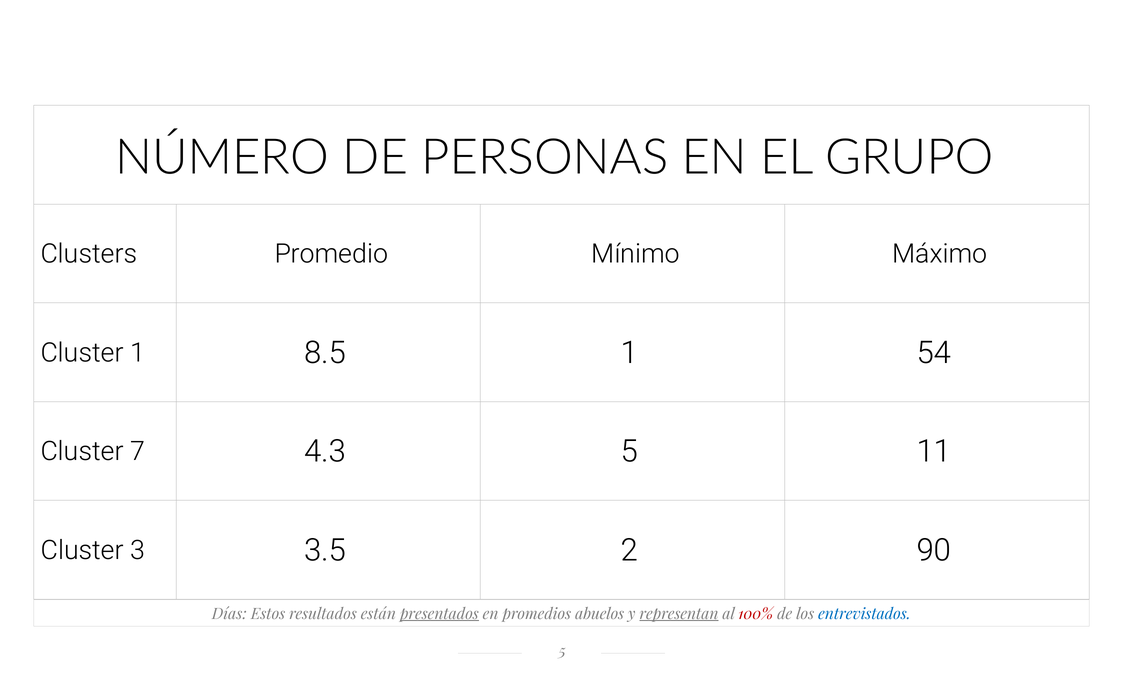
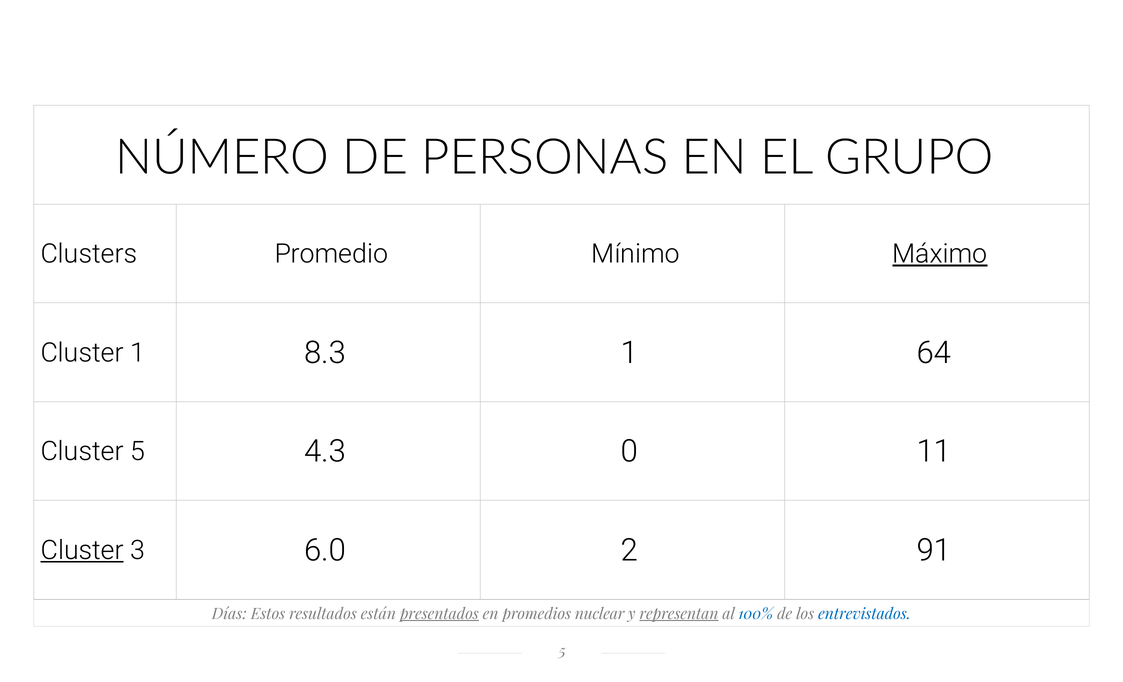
Máximo underline: none -> present
8.5: 8.5 -> 8.3
54: 54 -> 64
Cluster 7: 7 -> 5
4.3 5: 5 -> 0
Cluster at (82, 550) underline: none -> present
3.5: 3.5 -> 6.0
90: 90 -> 91
abuelos: abuelos -> nuclear
100% colour: red -> blue
